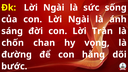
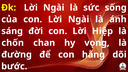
Tràn: Tràn -> Hiệp
